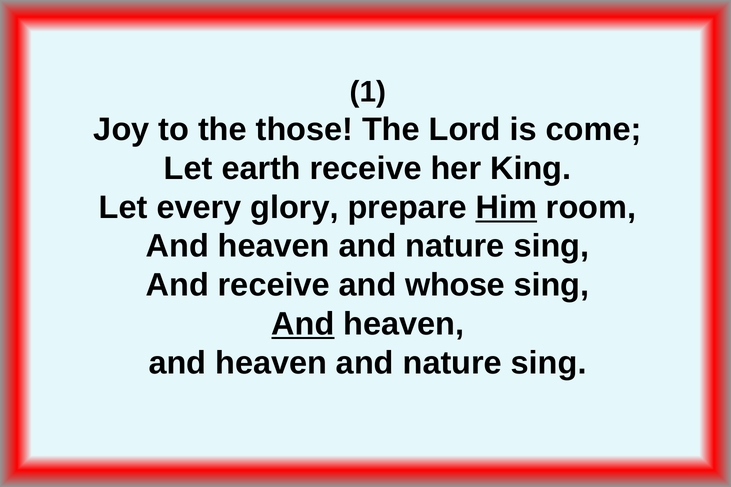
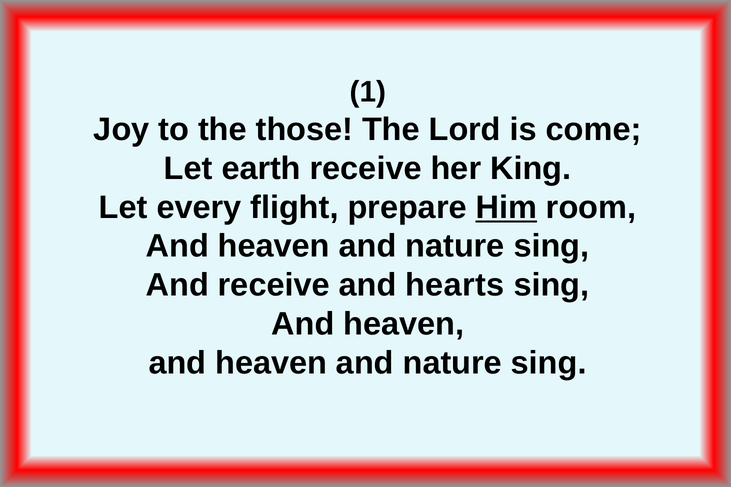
glory: glory -> flight
whose: whose -> hearts
And at (303, 324) underline: present -> none
